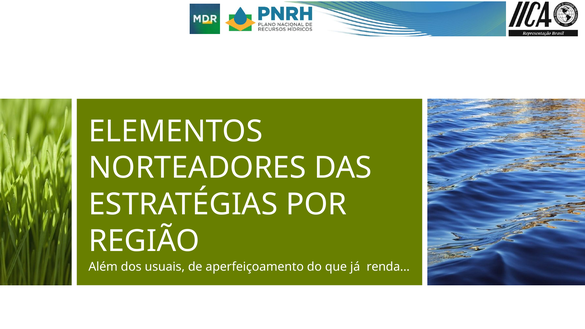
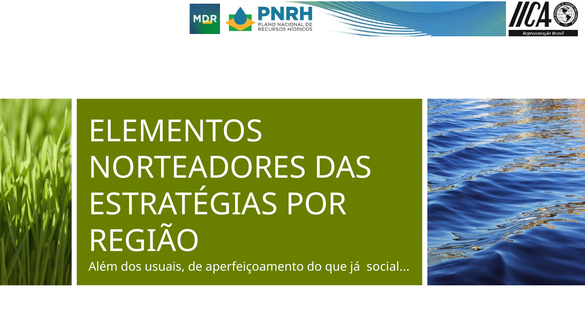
renda: renda -> social
